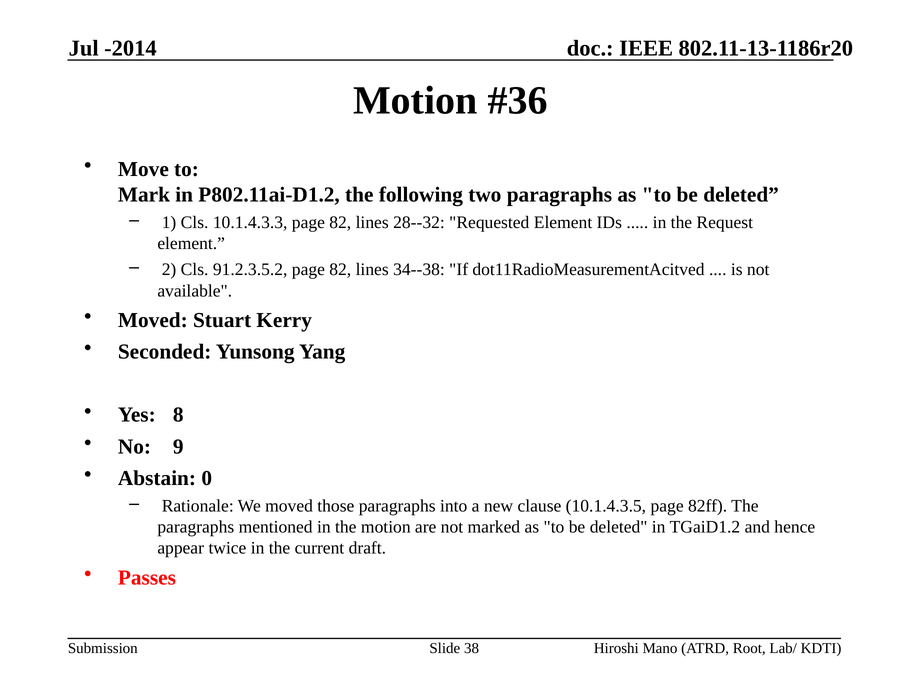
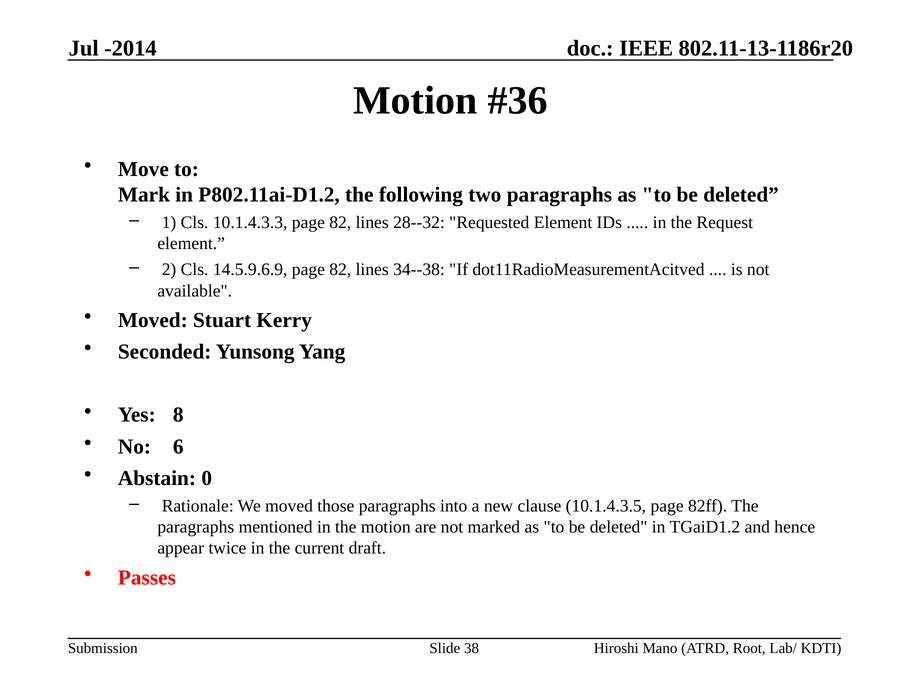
91.2.3.5.2: 91.2.3.5.2 -> 14.5.9.6.9
9: 9 -> 6
